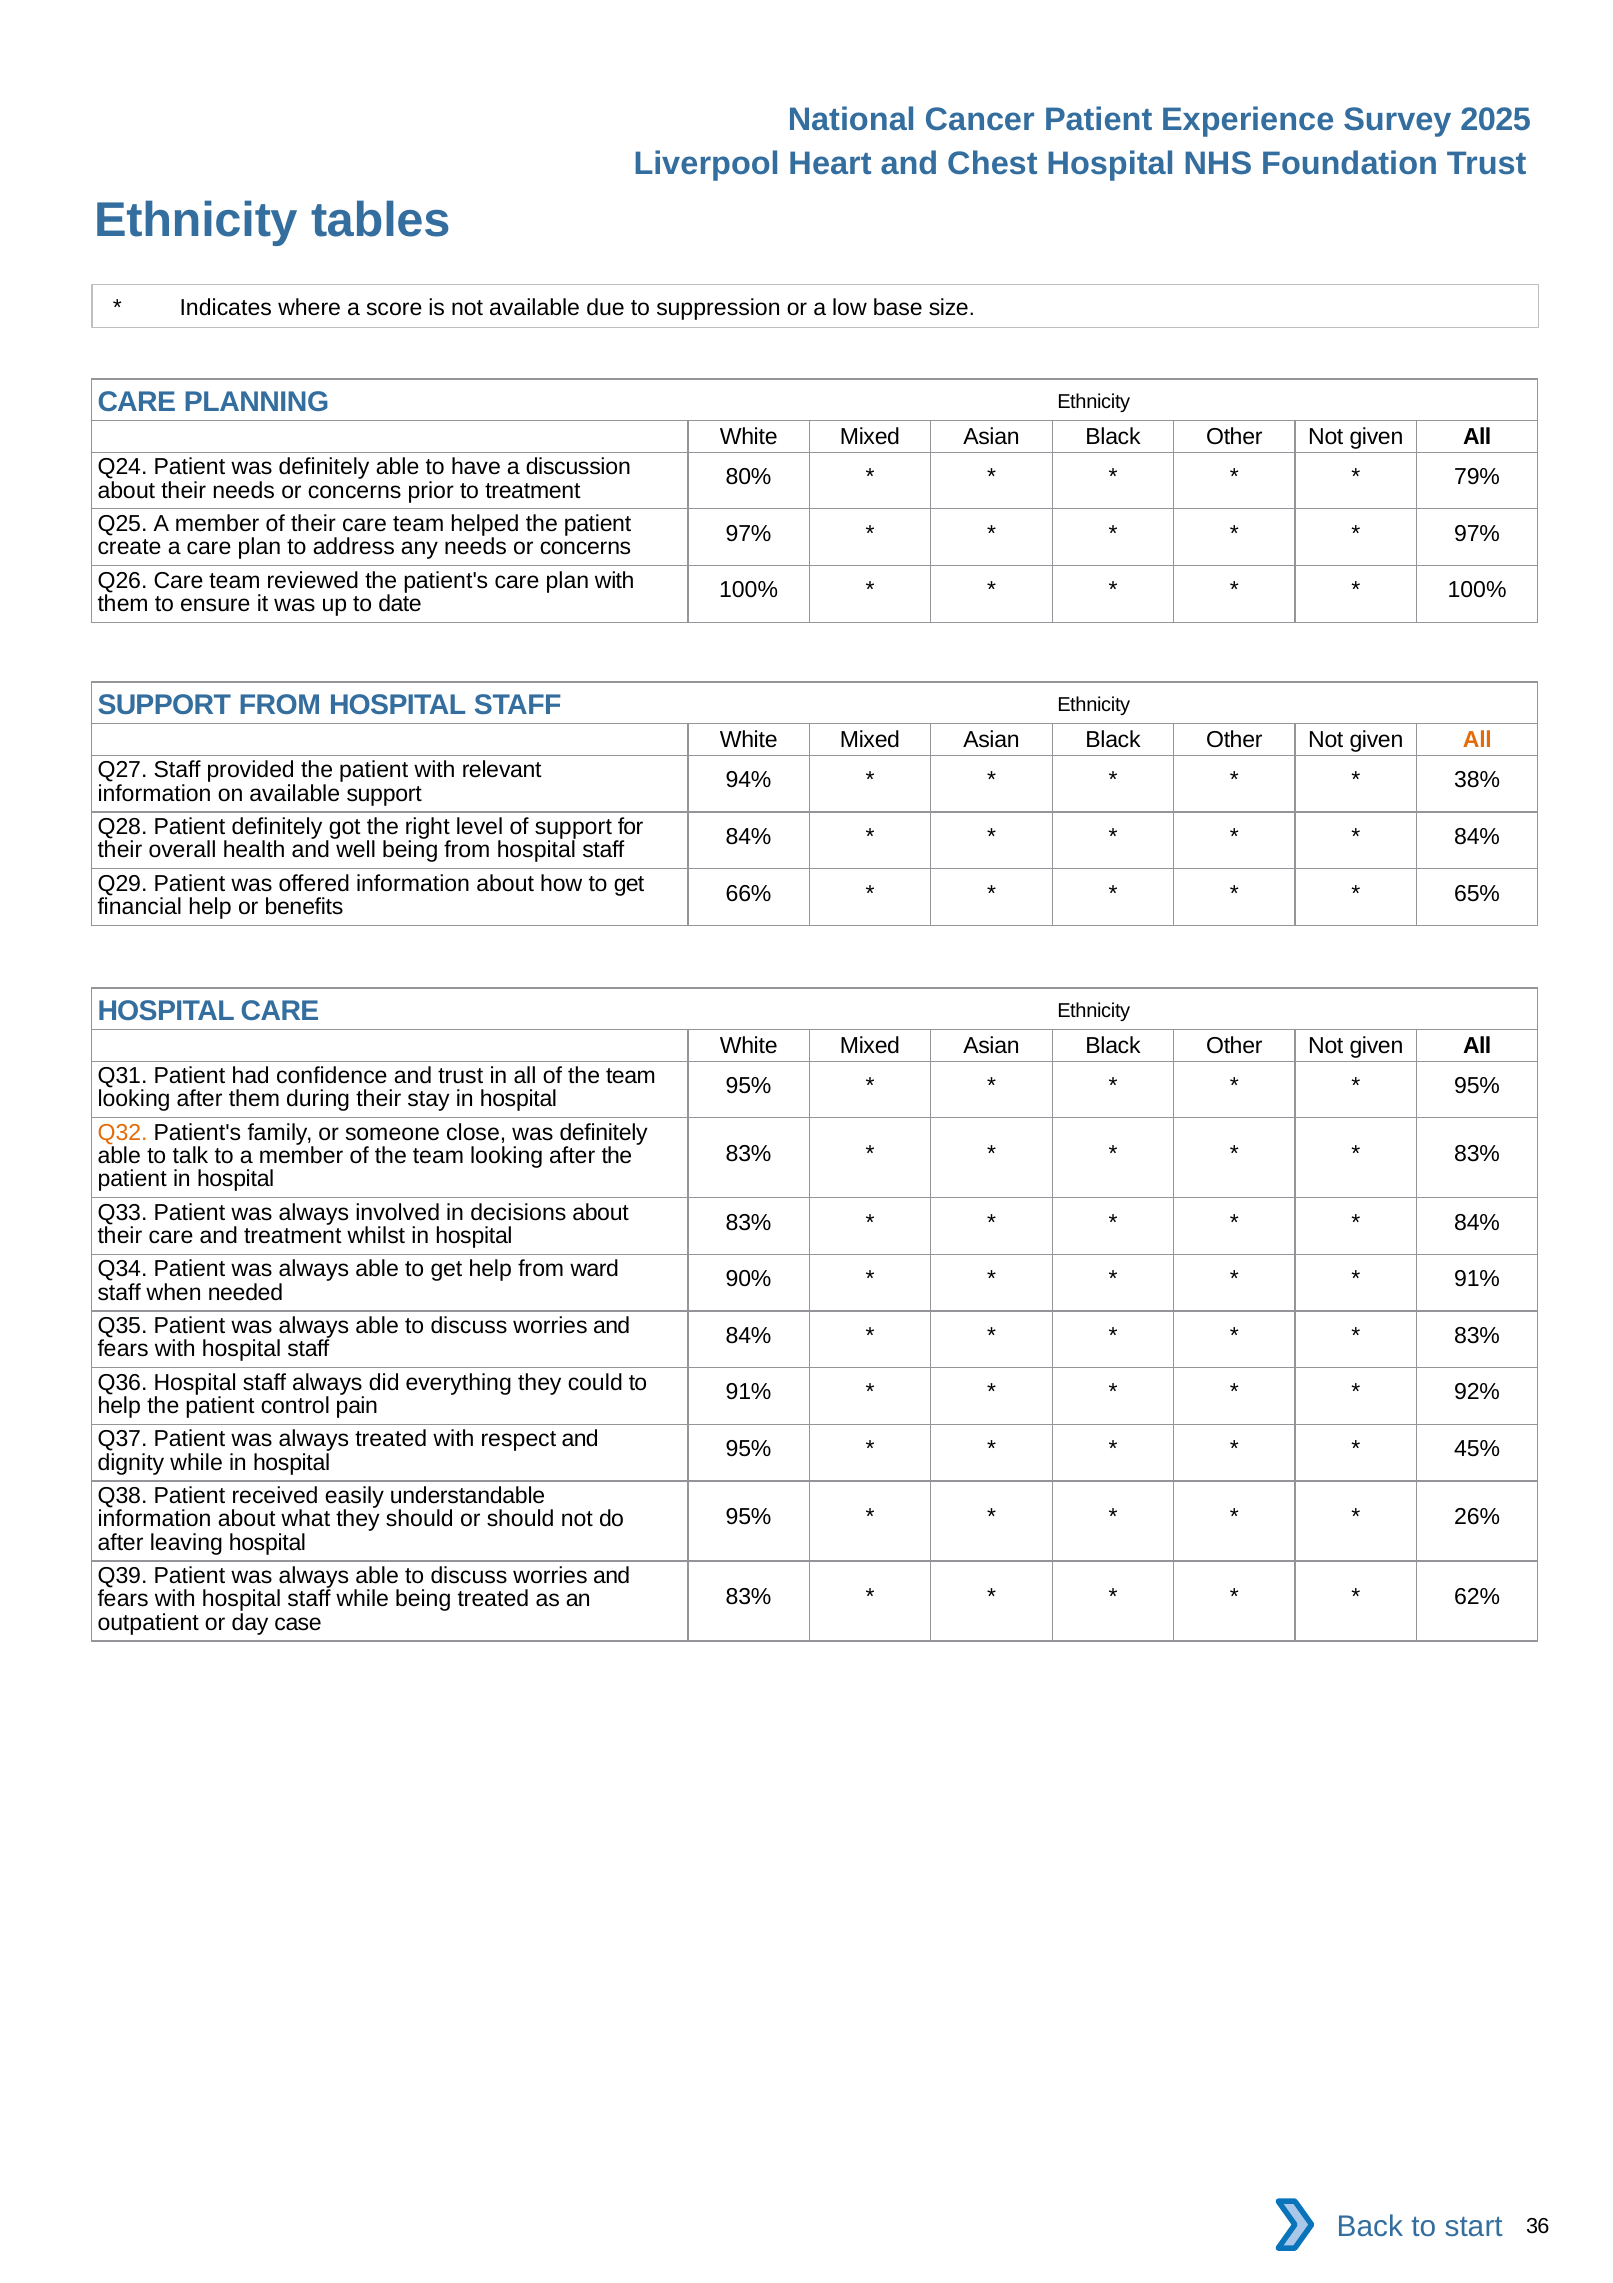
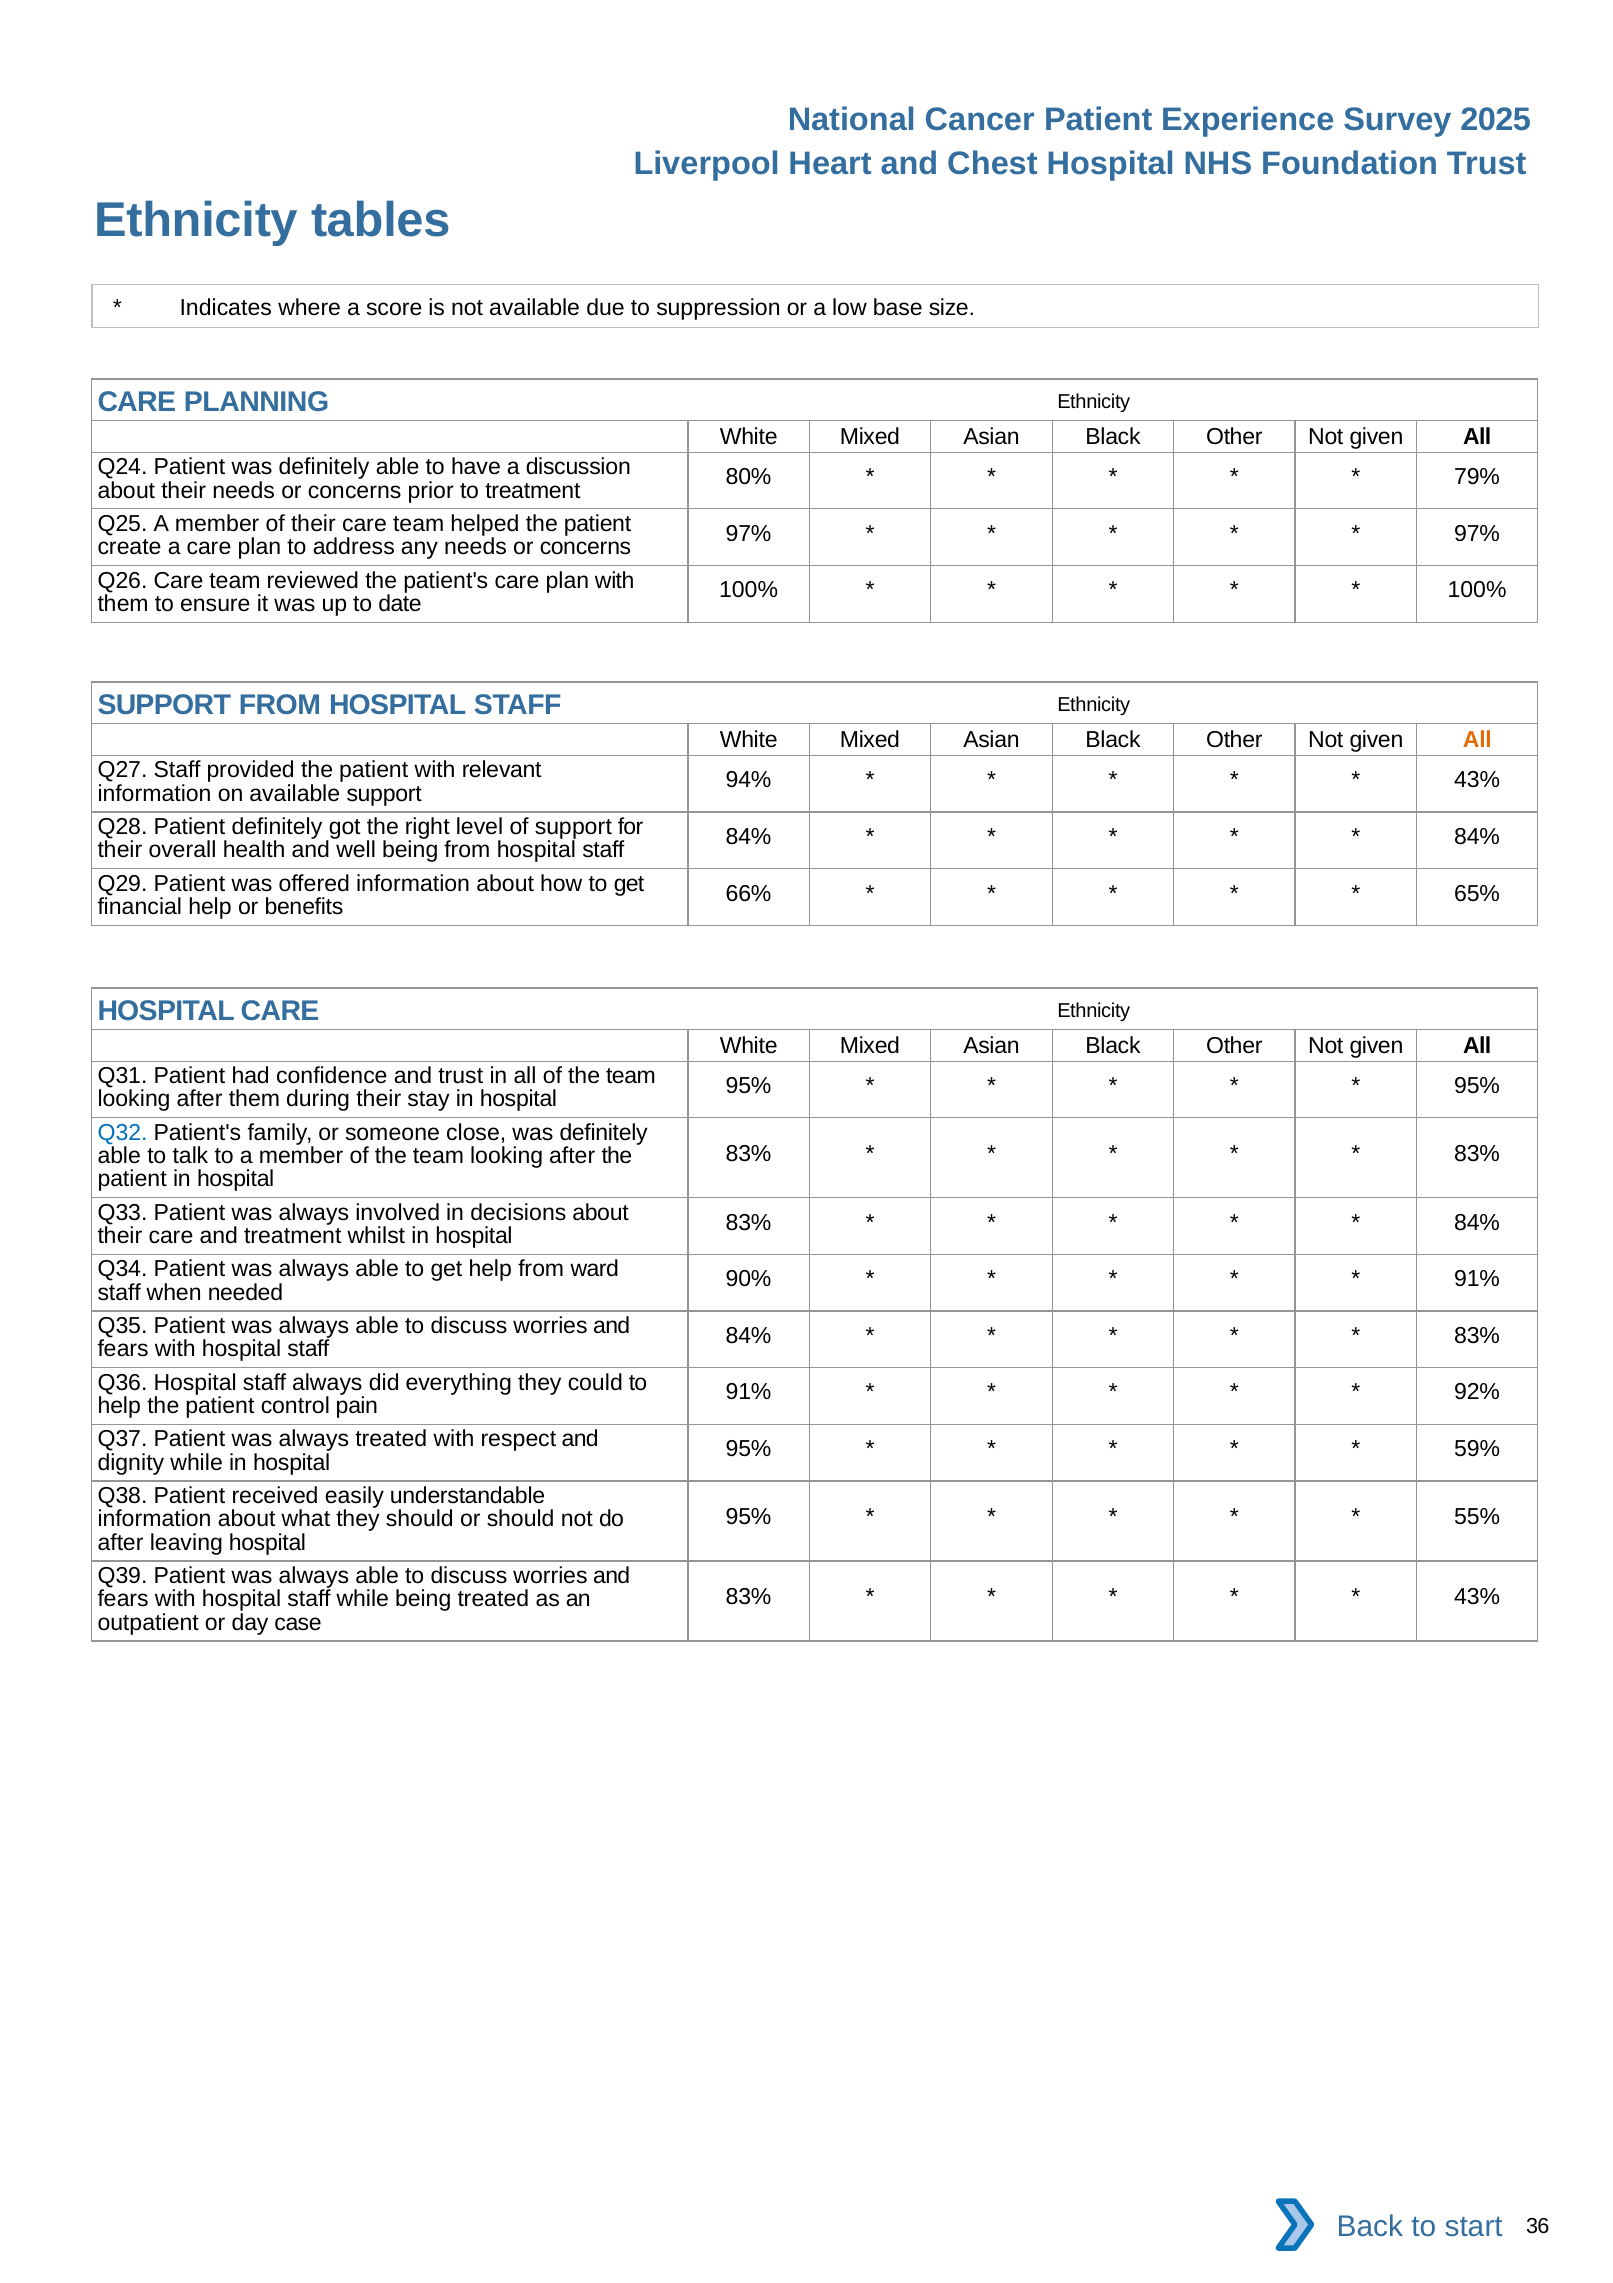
38% at (1477, 780): 38% -> 43%
Q32 colour: orange -> blue
45%: 45% -> 59%
26%: 26% -> 55%
62% at (1477, 1597): 62% -> 43%
